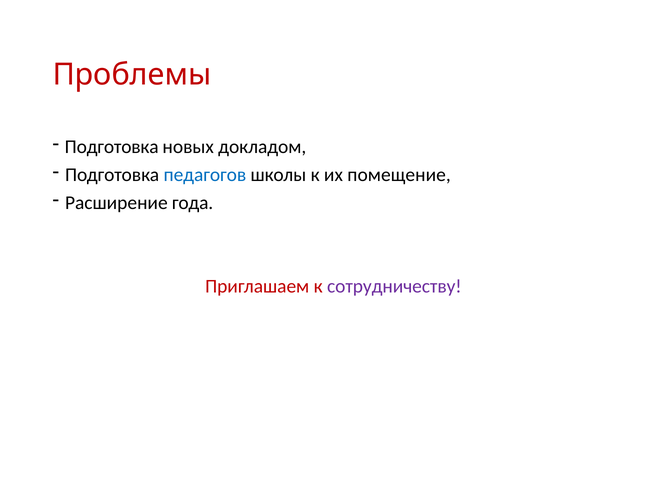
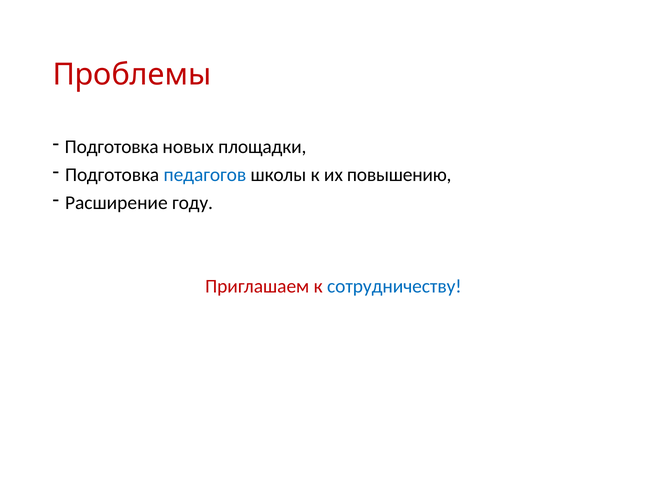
докладом: докладом -> площадки
помещение: помещение -> повышению
года: года -> году
сотрудничеству colour: purple -> blue
